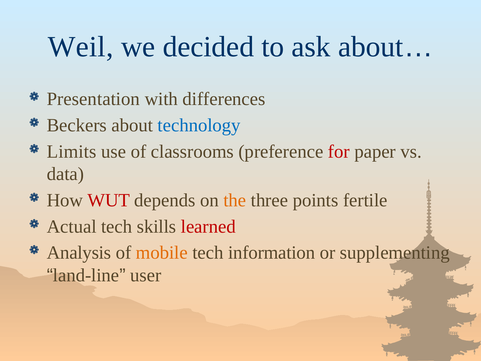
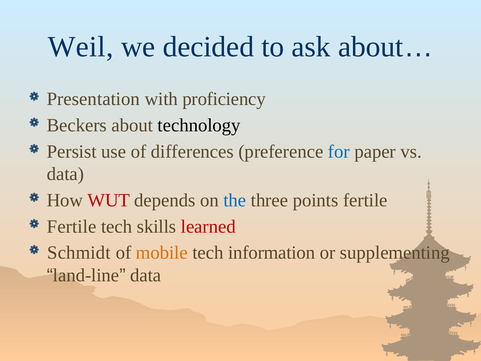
differences: differences -> proficiency
technology colour: blue -> black
Limits: Limits -> Persist
classrooms: classrooms -> differences
for colour: red -> blue
the colour: orange -> blue
Actual at (72, 226): Actual -> Fertile
Analysis: Analysis -> Schmidt
land-line user: user -> data
